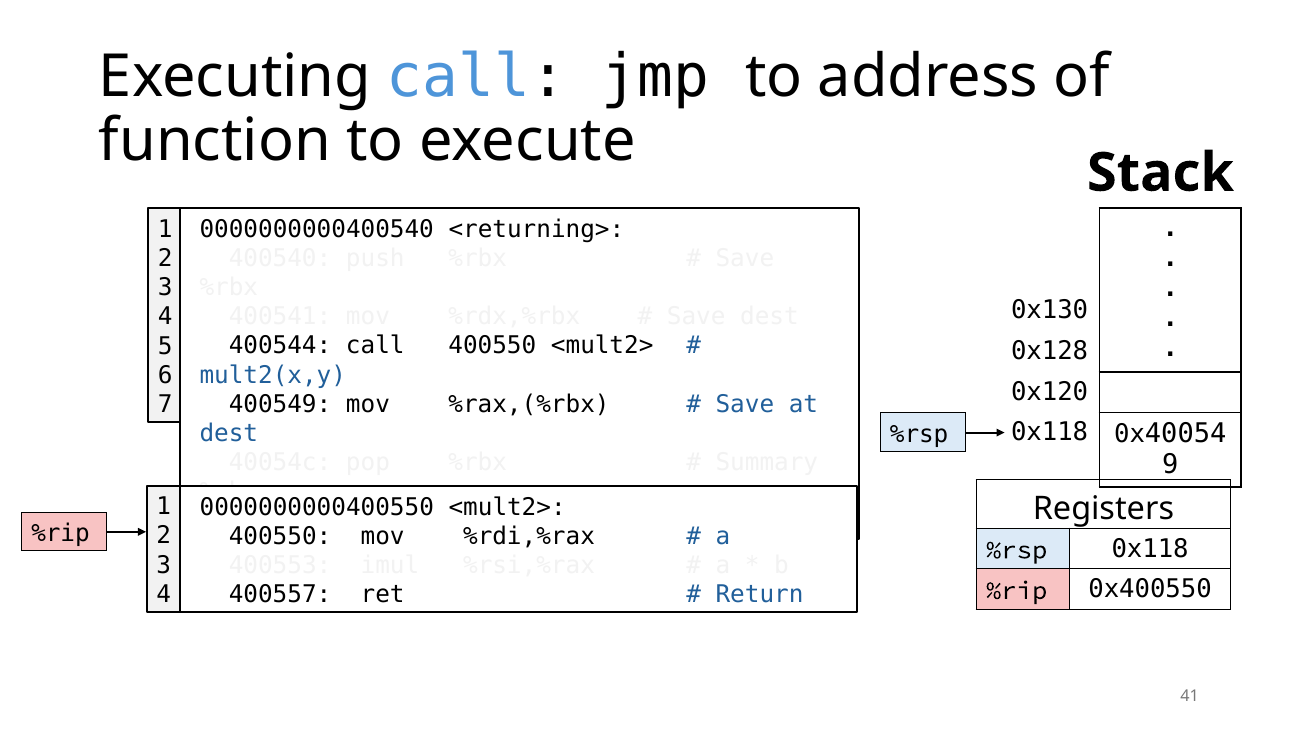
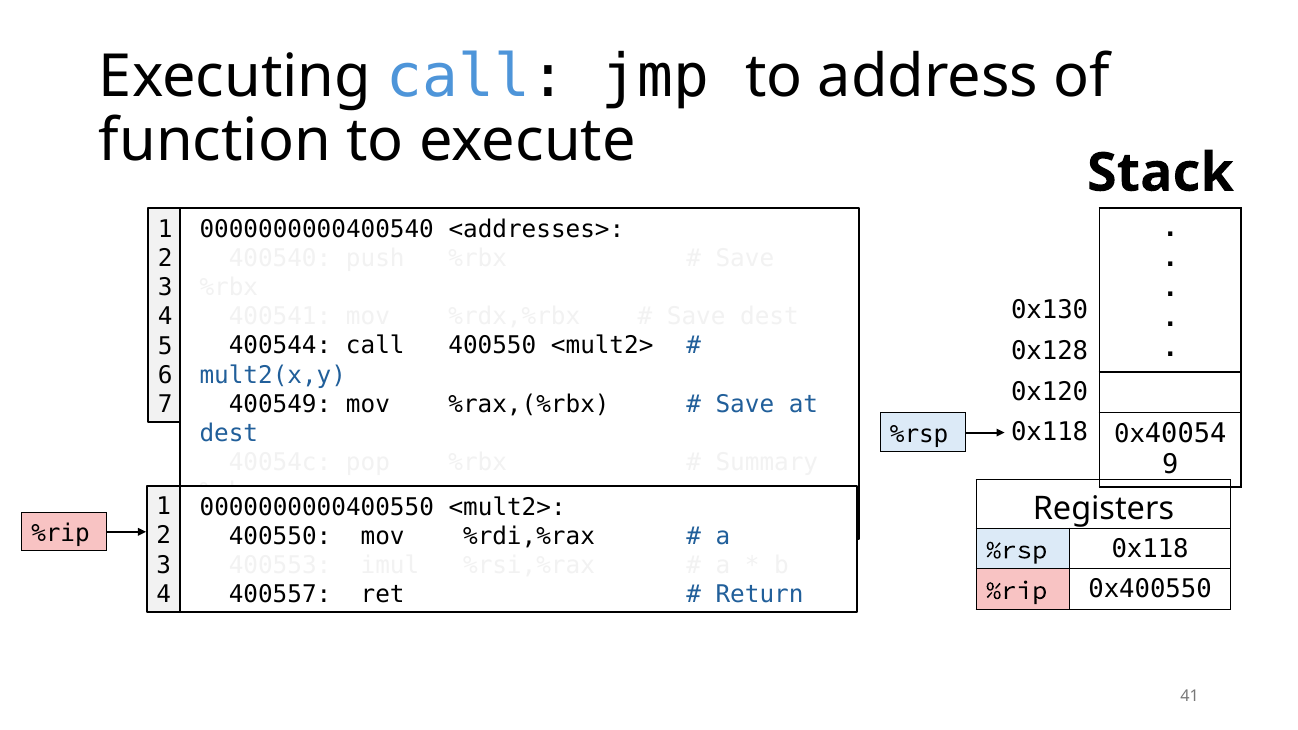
<returning>: <returning> -> <addresses>
